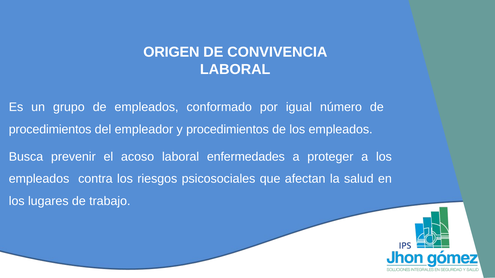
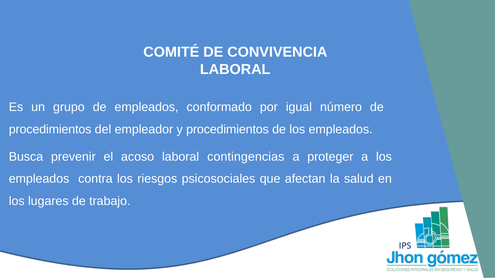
ORIGEN: ORIGEN -> COMITÉ
enfermedades: enfermedades -> contingencias
